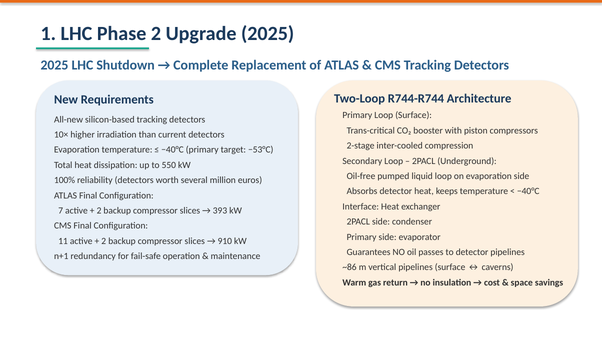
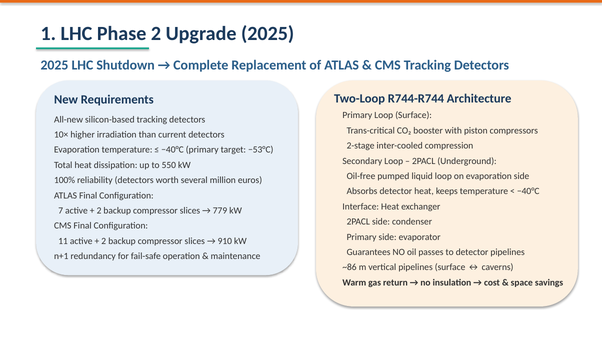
393: 393 -> 779
